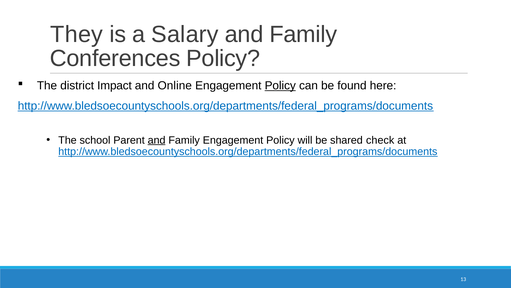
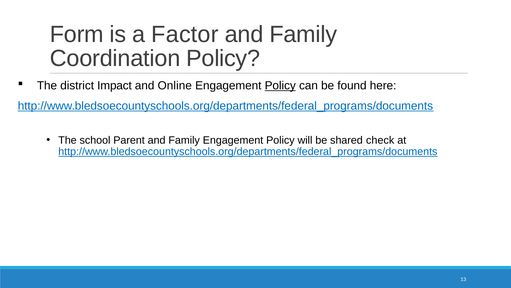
They: They -> Form
Salary: Salary -> Factor
Conferences: Conferences -> Coordination
and at (157, 140) underline: present -> none
